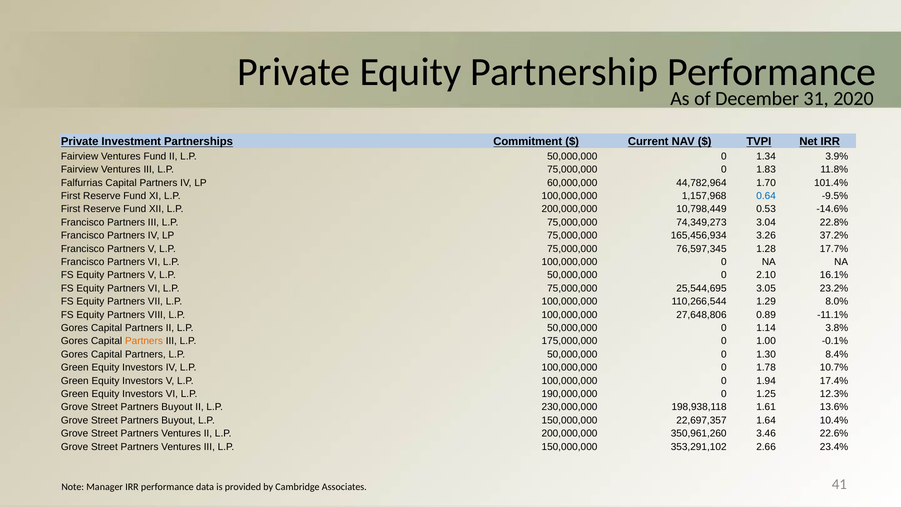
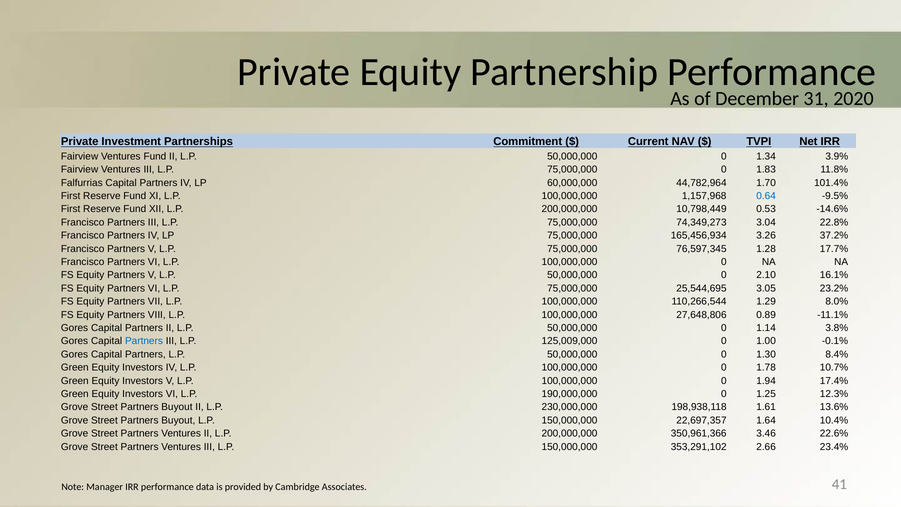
Partners at (144, 341) colour: orange -> blue
175,000,000: 175,000,000 -> 125,009,000
350,961,260: 350,961,260 -> 350,961,366
